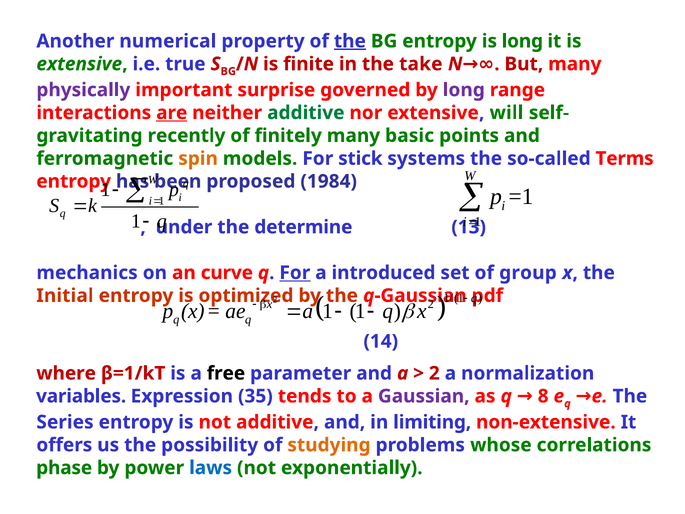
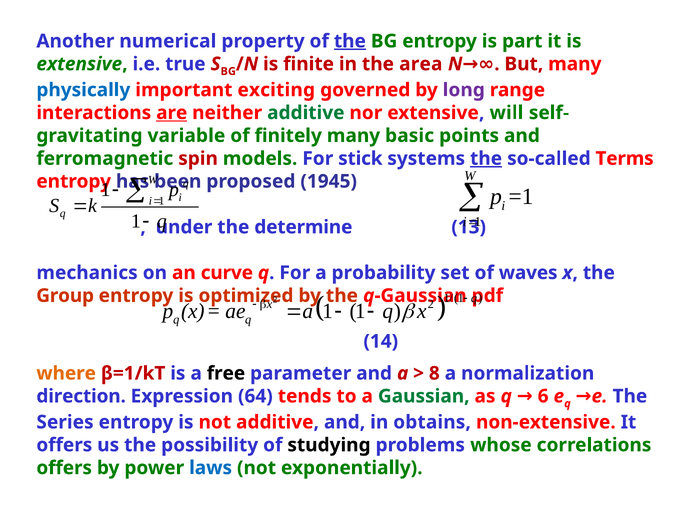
is long: long -> part
take: take -> area
physically colour: purple -> blue
surprise: surprise -> exciting
recently: recently -> variable
spin colour: orange -> red
the at (486, 158) underline: none -> present
1984: 1984 -> 1945
For at (295, 273) underline: present -> none
introduced: introduced -> probability
group: group -> waves
Initial: Initial -> Group
where colour: red -> orange
2 at (434, 373): 2 -> 8
variables: variables -> direction
35: 35 -> 64
Gaussian colour: purple -> green
8: 8 -> 6
limiting: limiting -> obtains
studying colour: orange -> black
phase at (64, 468): phase -> offers
